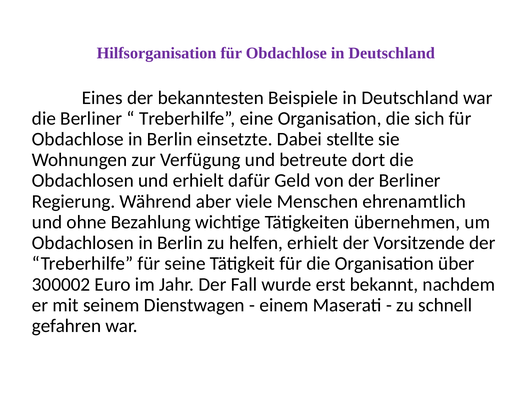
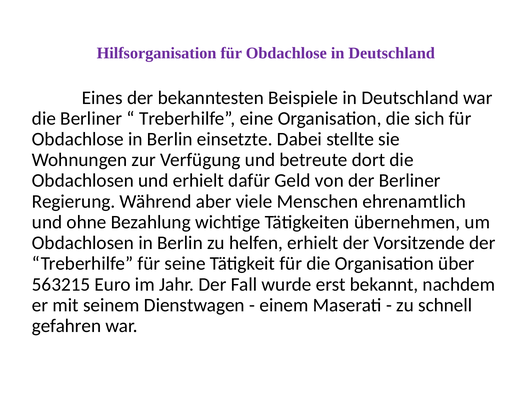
300002: 300002 -> 563215
